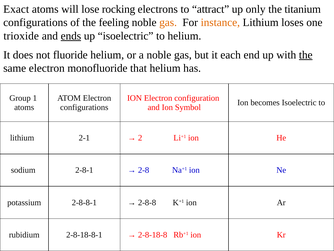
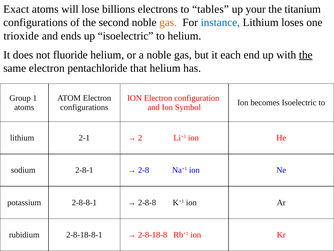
rocking: rocking -> billions
attract: attract -> tables
only: only -> your
feeling: feeling -> second
instance colour: orange -> blue
ends underline: present -> none
monofluoride: monofluoride -> pentachloride
